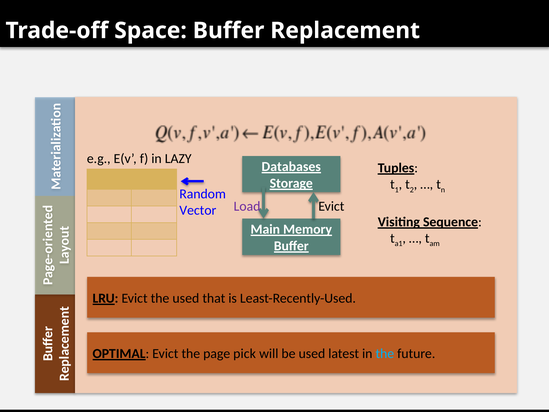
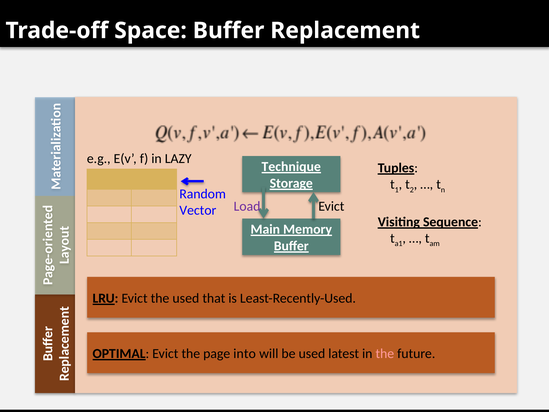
Databases: Databases -> Technique
pick: pick -> into
the at (385, 353) colour: light blue -> pink
